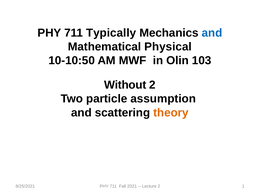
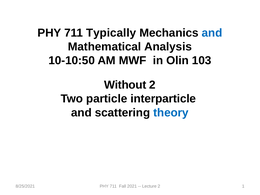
Physical: Physical -> Analysis
assumption: assumption -> interparticle
theory colour: orange -> blue
